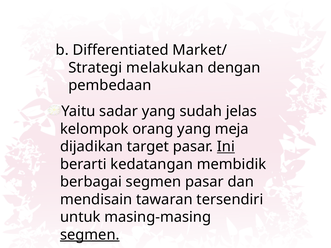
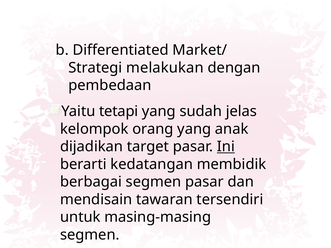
sadar: sadar -> tetapi
meja: meja -> anak
segmen at (90, 235) underline: present -> none
